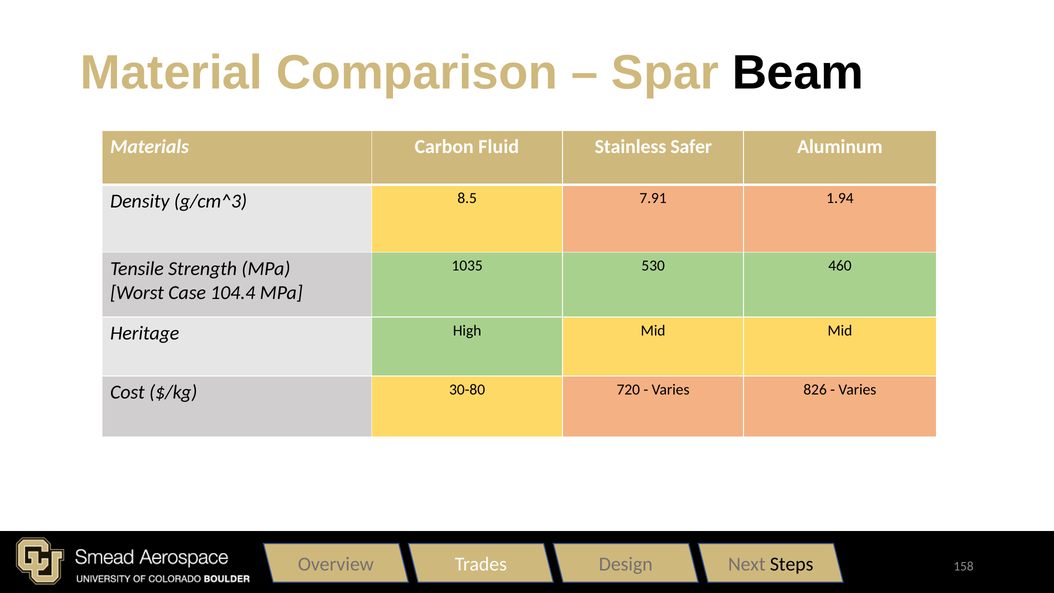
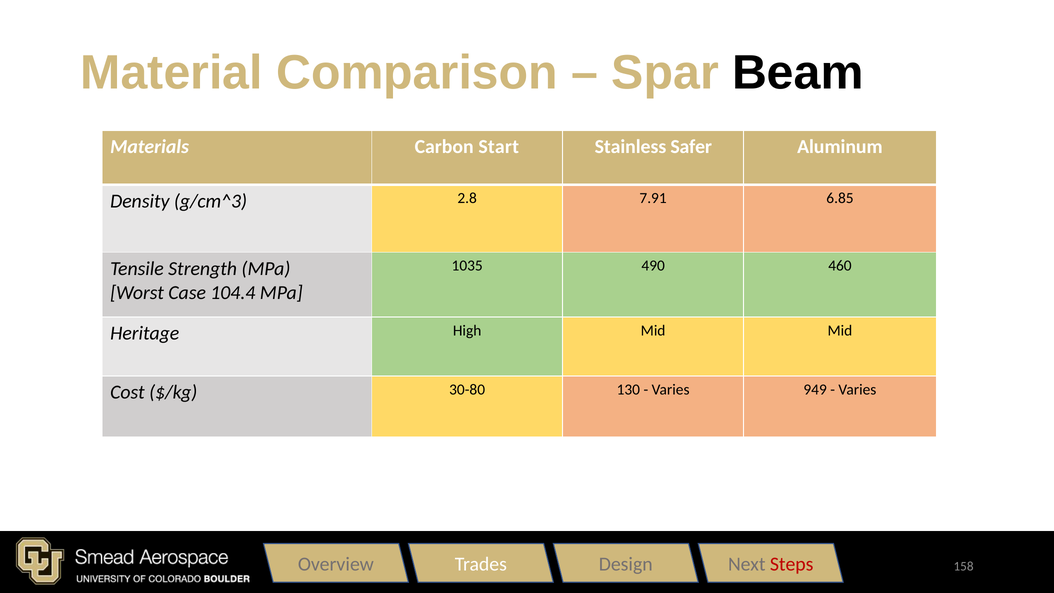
Fluid: Fluid -> Start
8.5: 8.5 -> 2.8
1.94: 1.94 -> 6.85
530: 530 -> 490
720: 720 -> 130
826: 826 -> 949
Steps colour: black -> red
